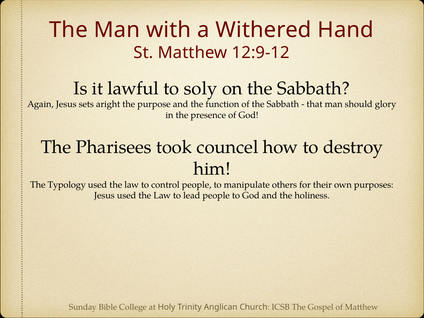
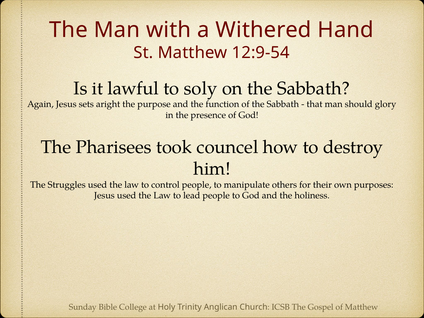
12:9-12: 12:9-12 -> 12:9-54
Typology: Typology -> Struggles
